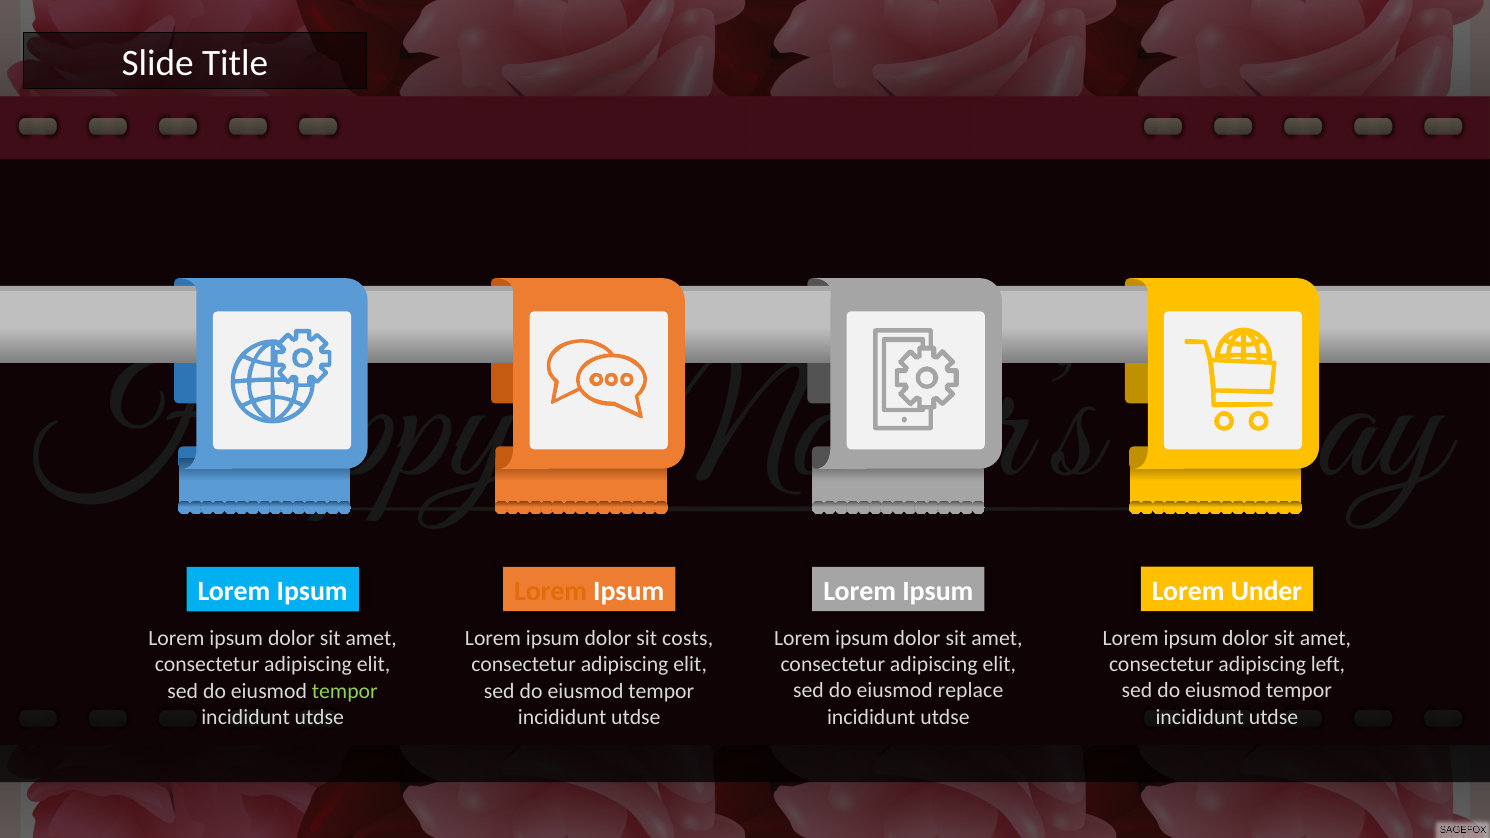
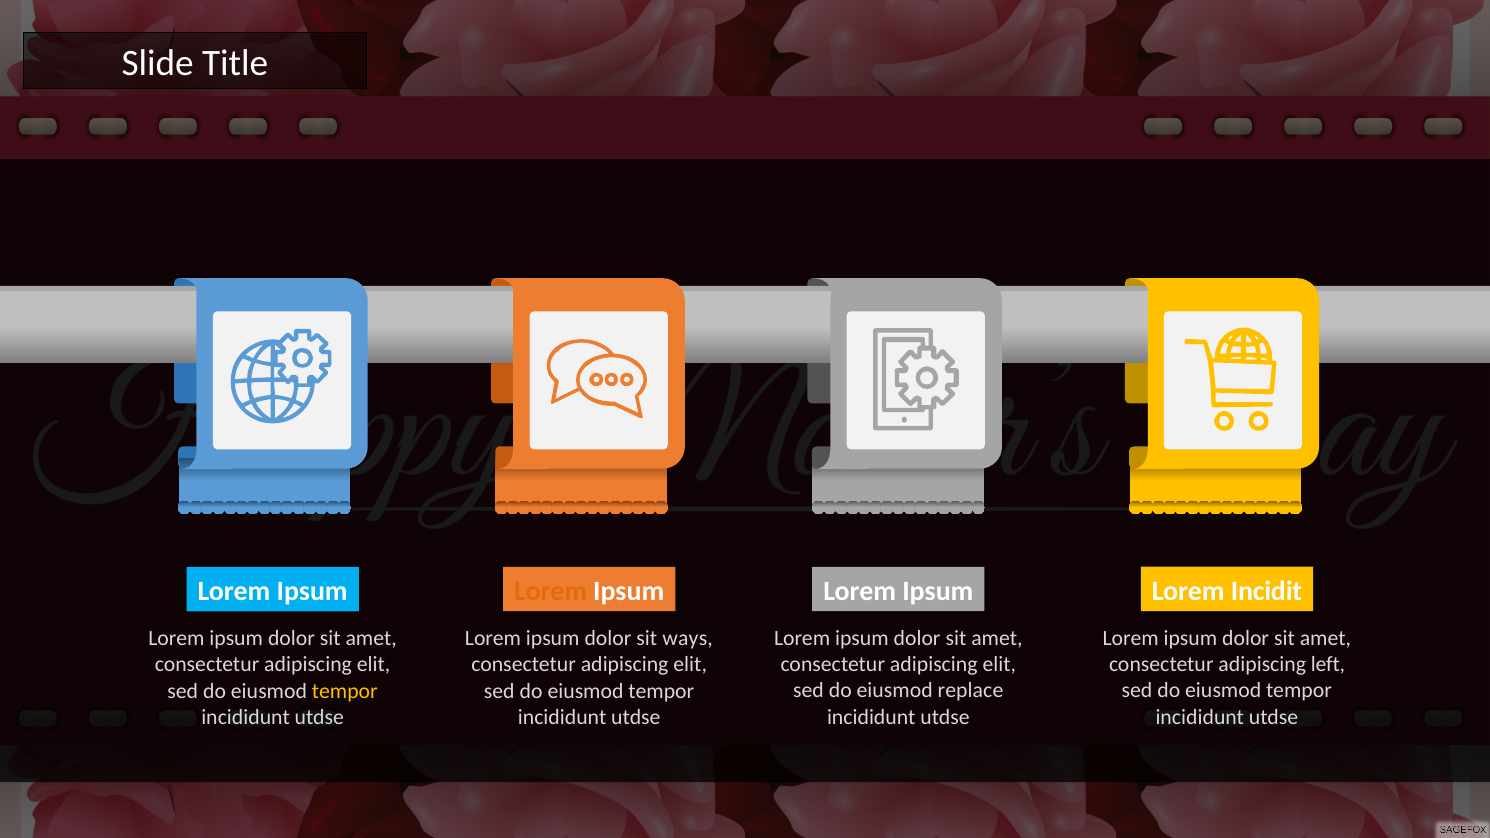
Under: Under -> Incidit
costs: costs -> ways
tempor at (345, 691) colour: light green -> yellow
